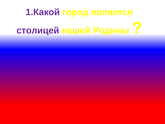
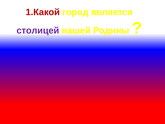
1.Какой colour: purple -> red
